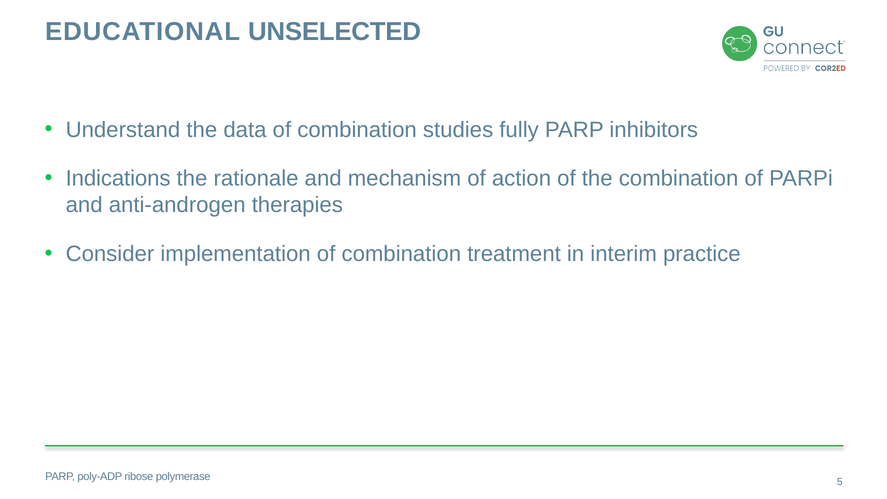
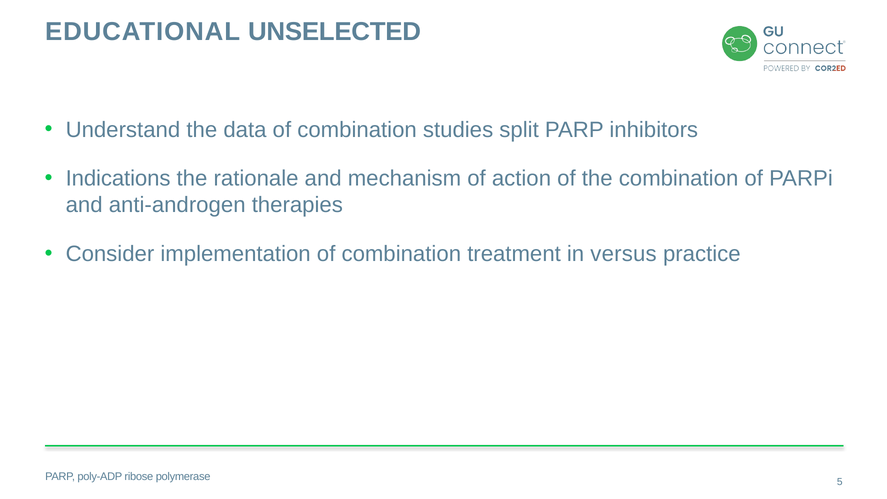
fully: fully -> split
interim: interim -> versus
